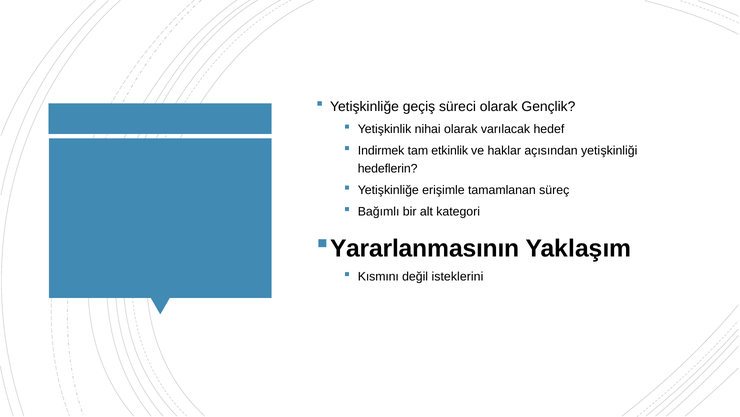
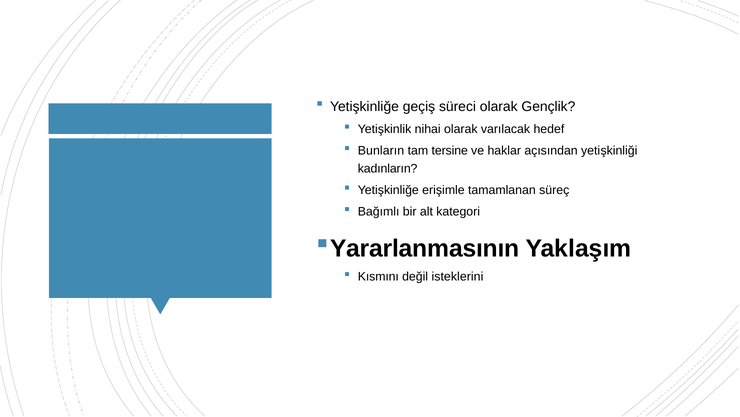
Indirmek: Indirmek -> Bunların
etkinlik: etkinlik -> tersine
hedeflerin: hedeflerin -> kadınların
